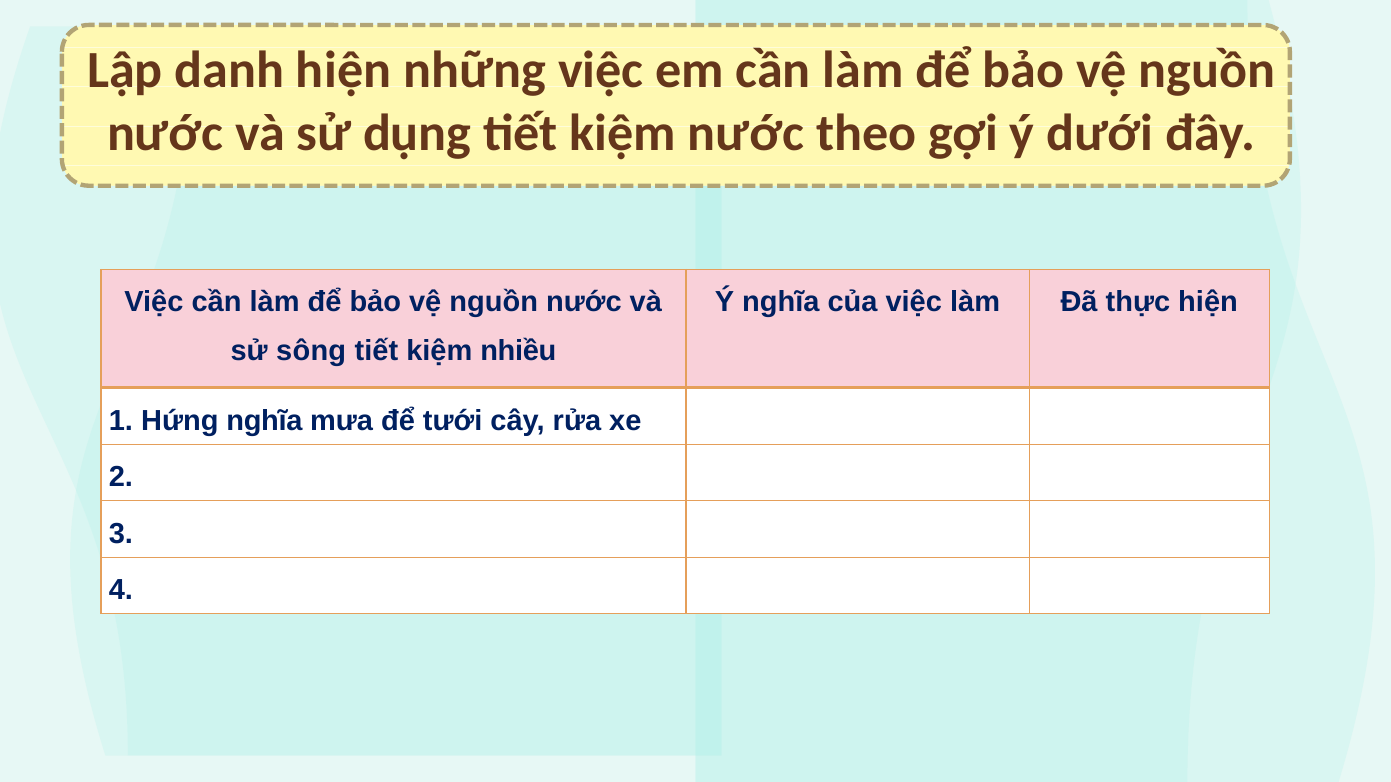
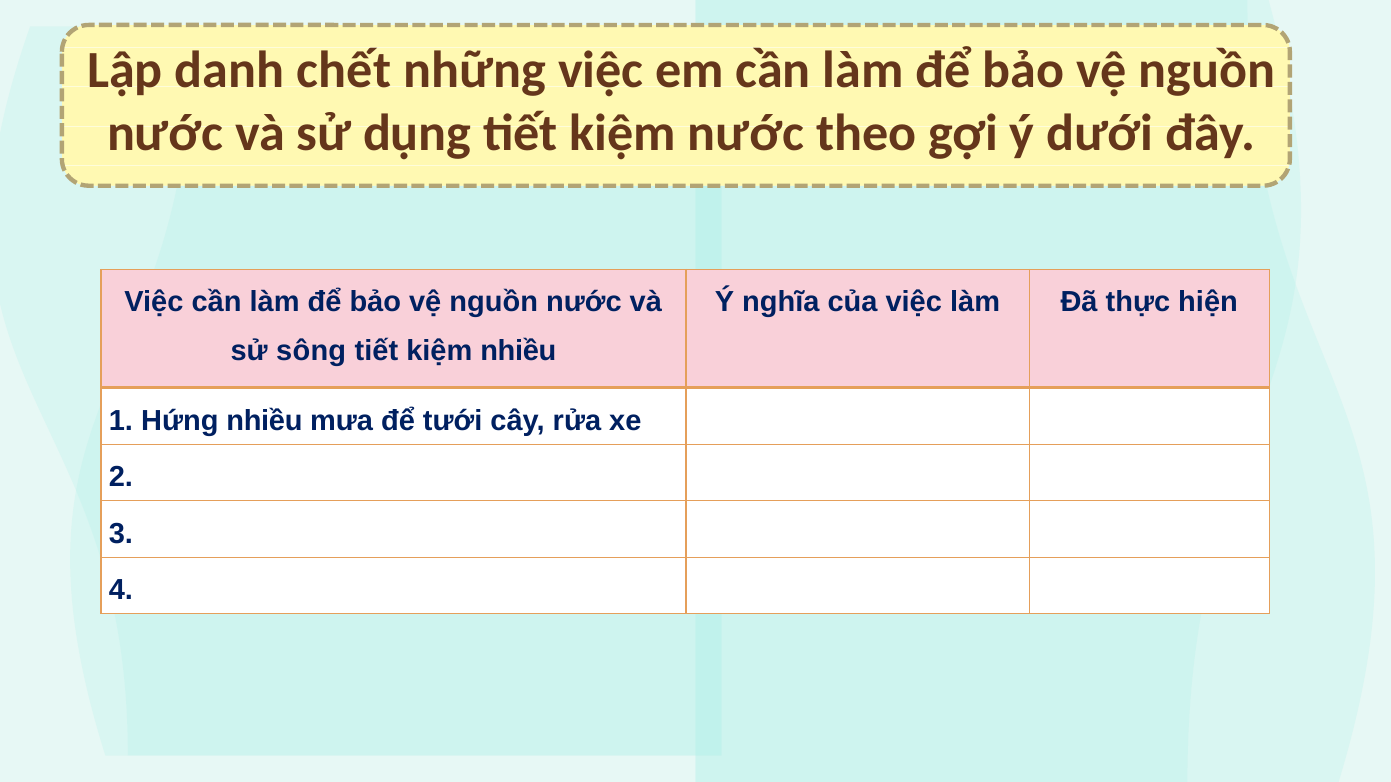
danh hiện: hiện -> chết
Hứng nghĩa: nghĩa -> nhiều
